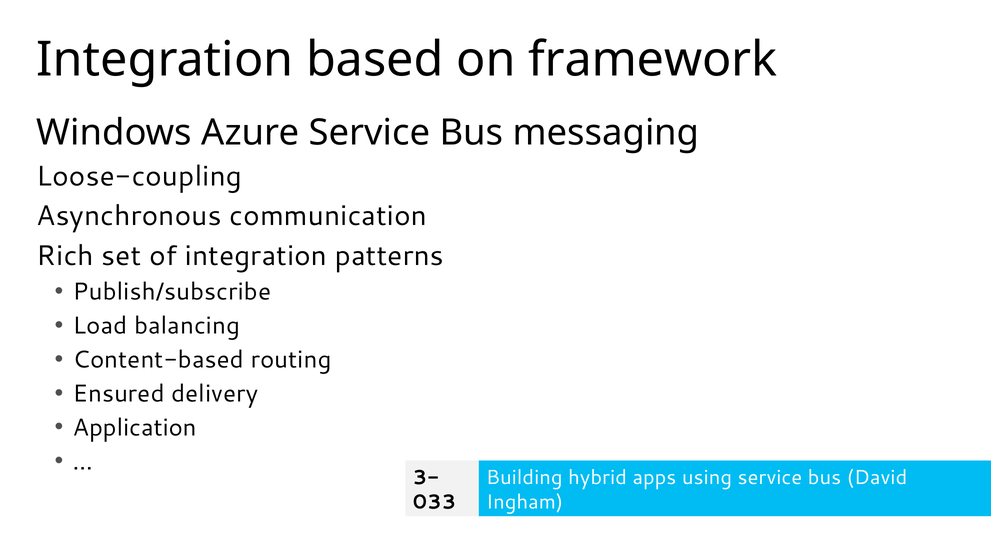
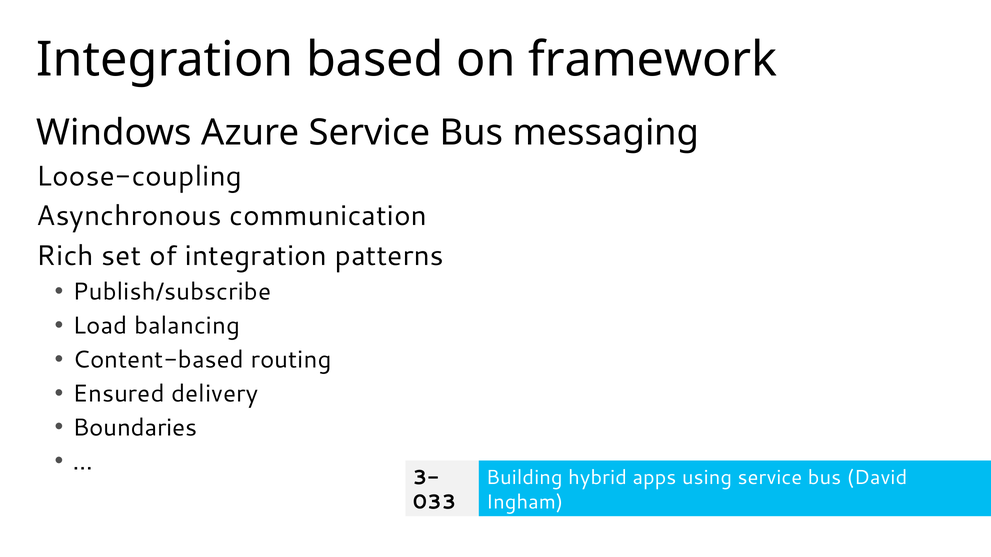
Application: Application -> Boundaries
